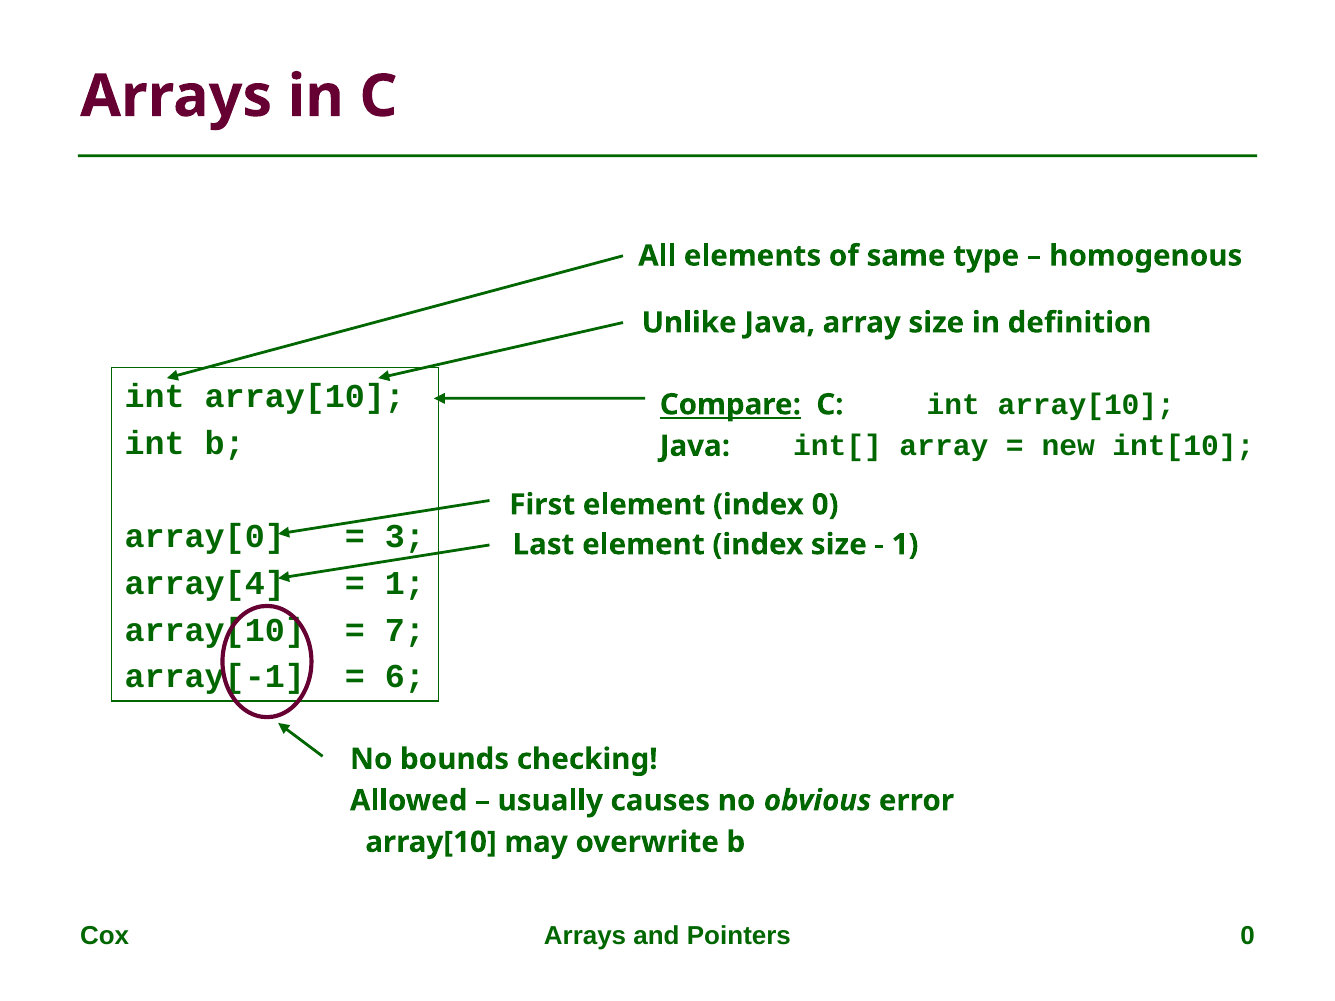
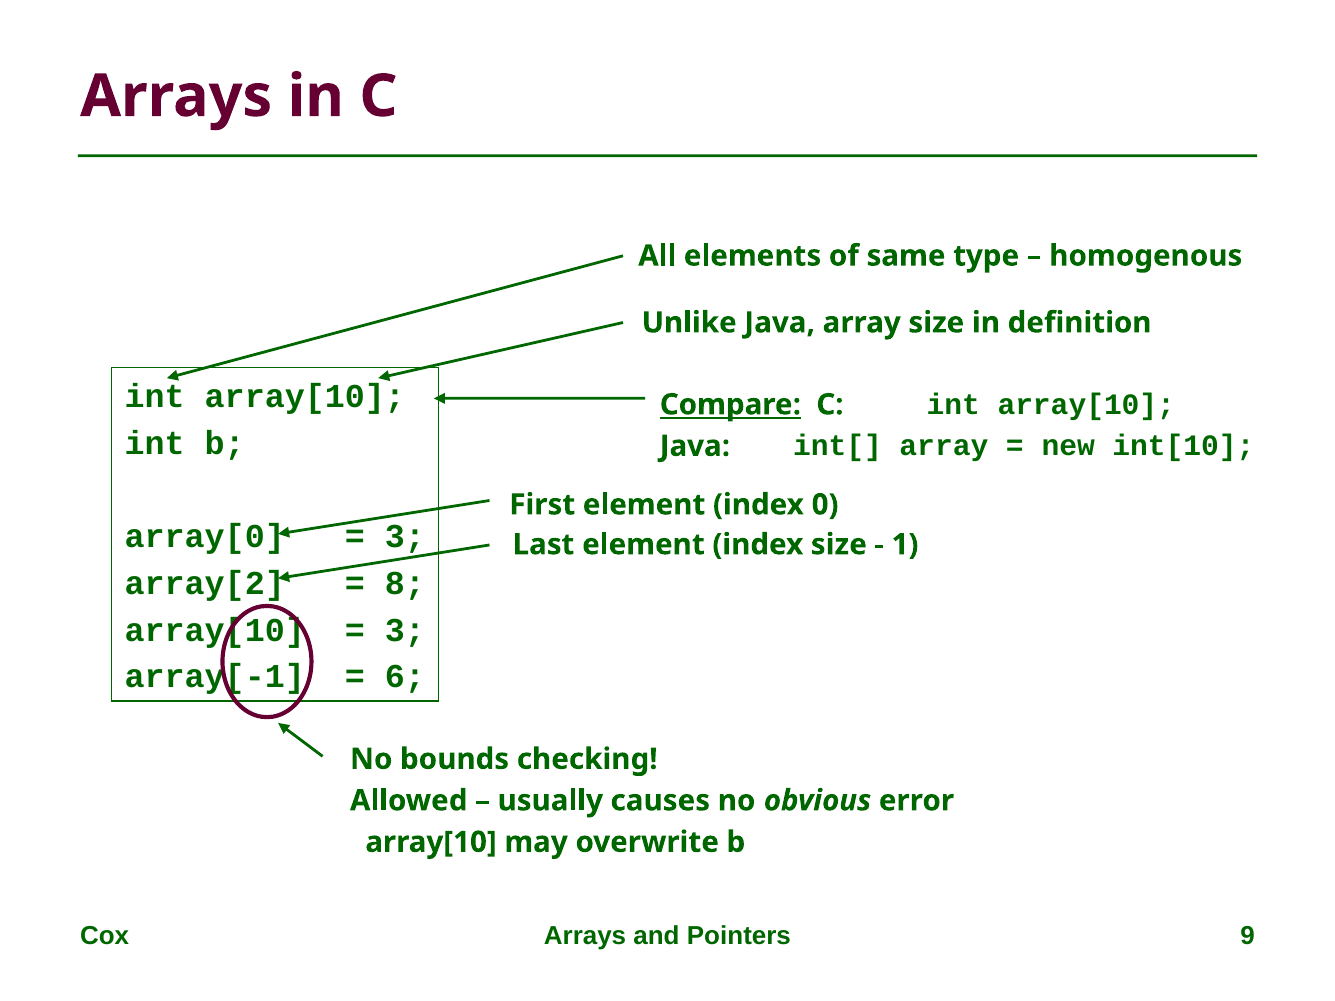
array[4: array[4 -> array[2
1 at (405, 584): 1 -> 8
7 at (405, 630): 7 -> 3
Pointers 0: 0 -> 9
